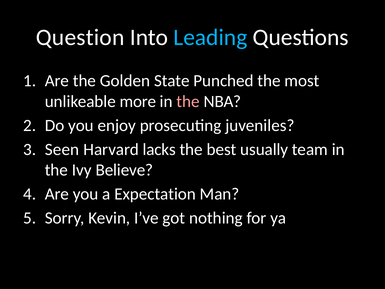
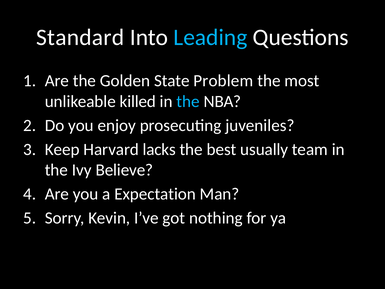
Question: Question -> Standard
Punched: Punched -> Problem
more: more -> killed
the at (188, 101) colour: pink -> light blue
Seen: Seen -> Keep
